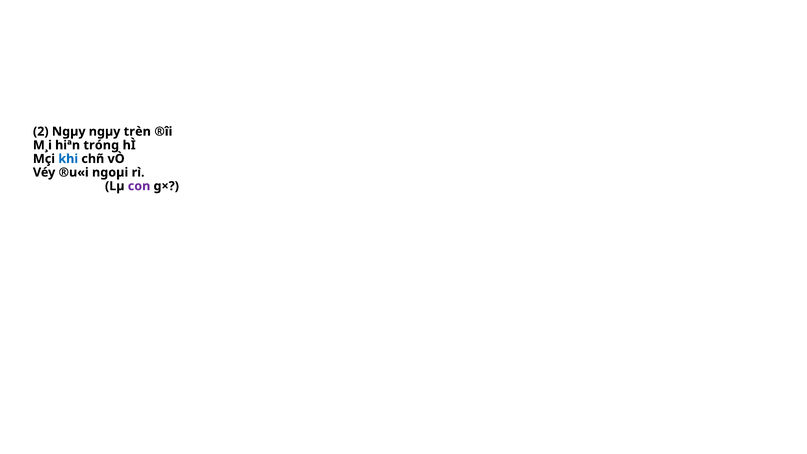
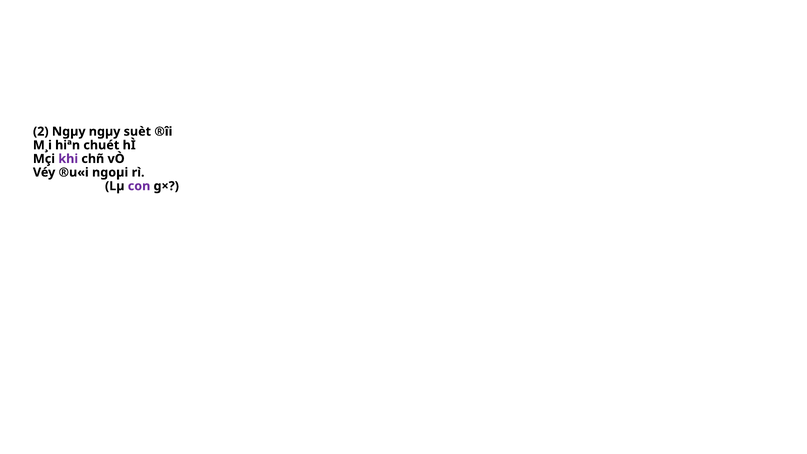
trèn: trèn -> suèt
tróng: tróng -> chuét
khi colour: blue -> purple
